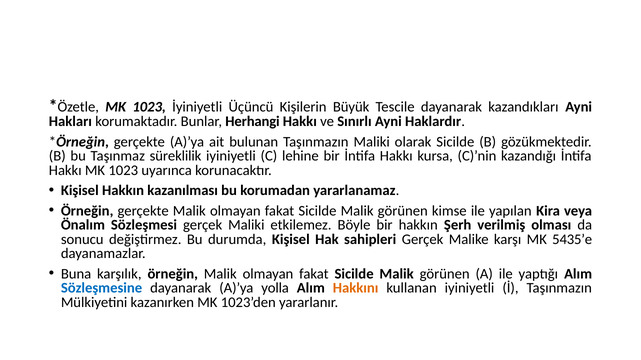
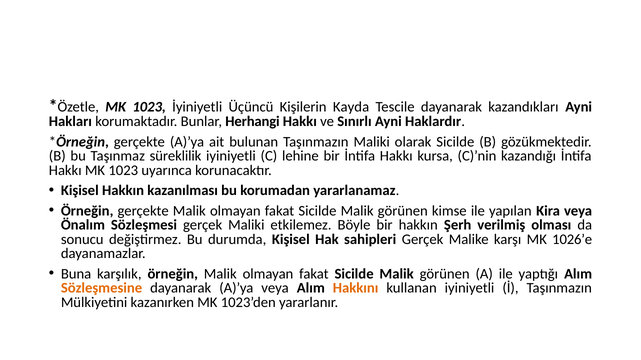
Büyük: Büyük -> Kayda
5435’e: 5435’e -> 1026’e
Sözleşmesine colour: blue -> orange
A)’ya yolla: yolla -> veya
